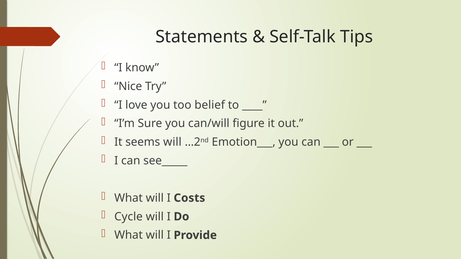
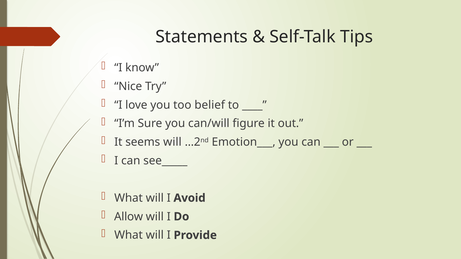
Costs: Costs -> Avoid
Cycle: Cycle -> Allow
